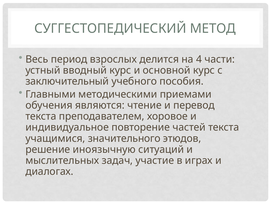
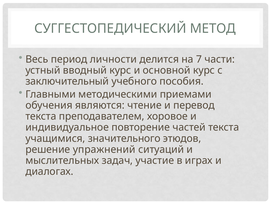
взрослых: взрослых -> личности
4: 4 -> 7
иноязычную: иноязычную -> упражнений
